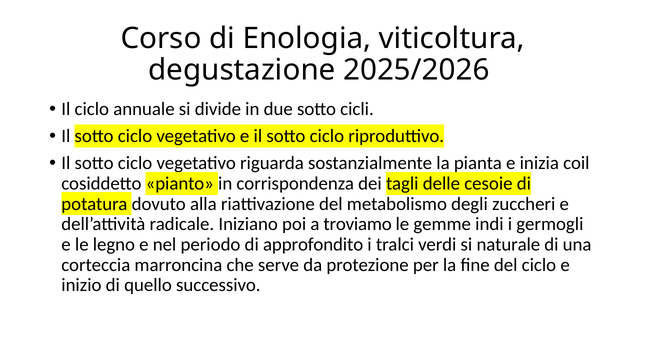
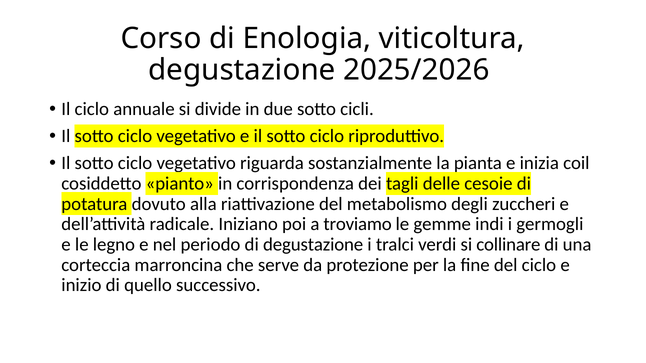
di approfondito: approfondito -> degustazione
naturale: naturale -> collinare
